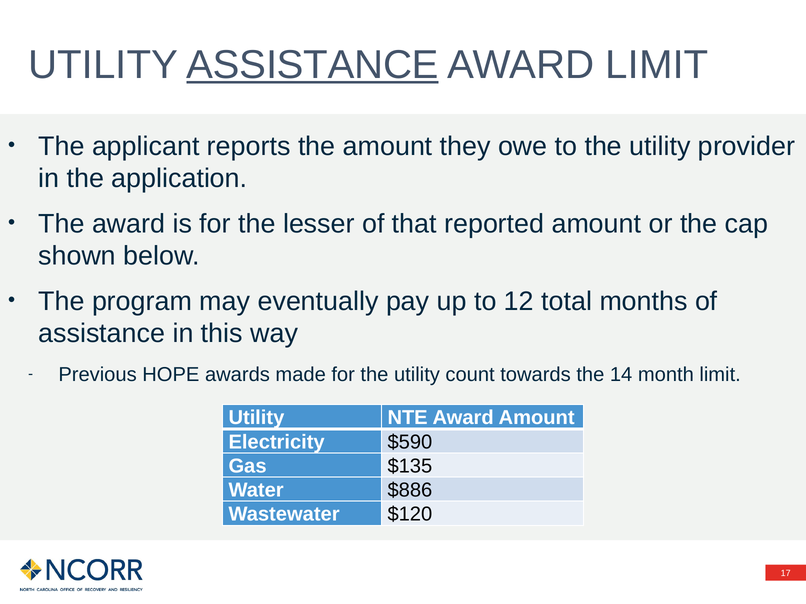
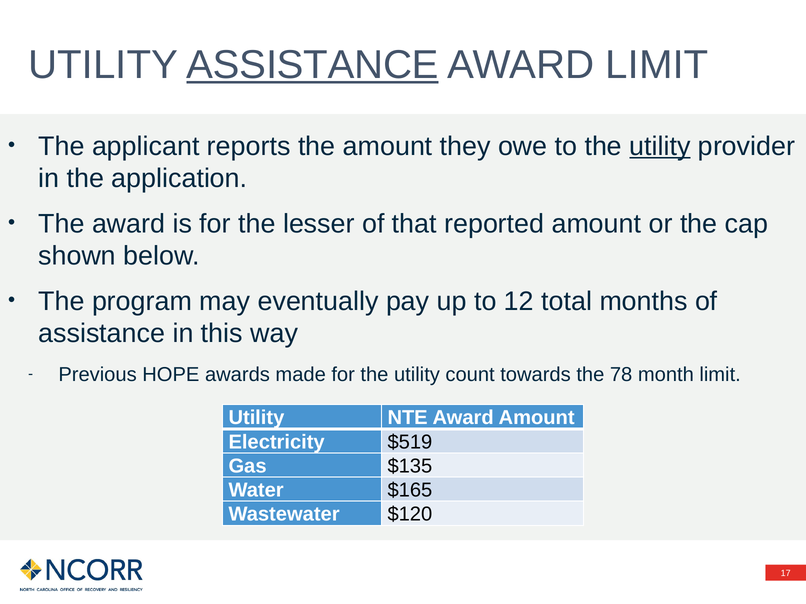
utility at (660, 146) underline: none -> present
14: 14 -> 78
$590: $590 -> $519
$886: $886 -> $165
